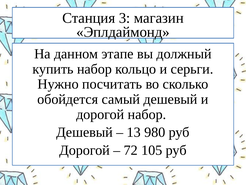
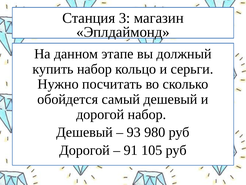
13: 13 -> 93
72: 72 -> 91
